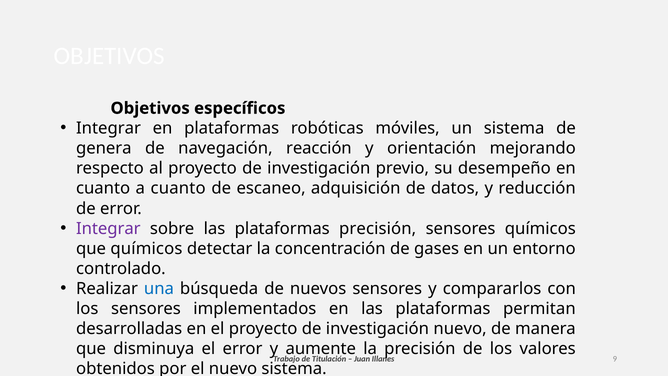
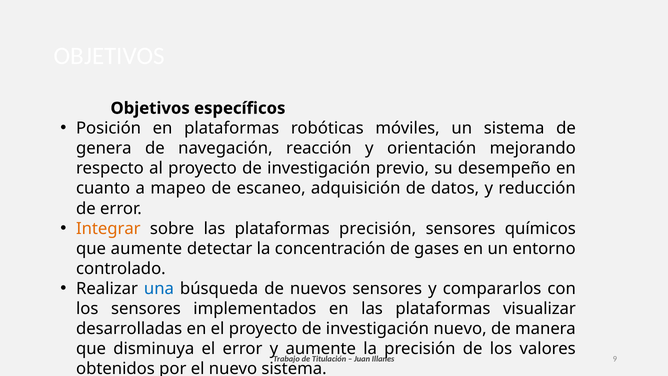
Integrar at (109, 128): Integrar -> Posición
a cuanto: cuanto -> mapeo
Integrar at (108, 228) colour: purple -> orange
que químicos: químicos -> aumente
permitan: permitan -> visualizar
